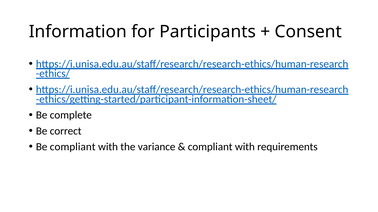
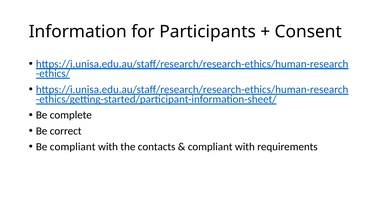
variance: variance -> contacts
